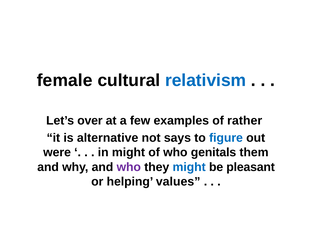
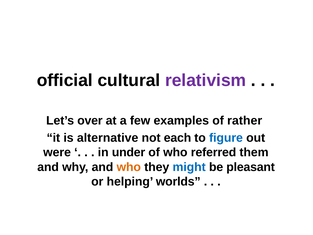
female: female -> official
relativism colour: blue -> purple
says: says -> each
in might: might -> under
genitals: genitals -> referred
who at (129, 167) colour: purple -> orange
values: values -> worlds
